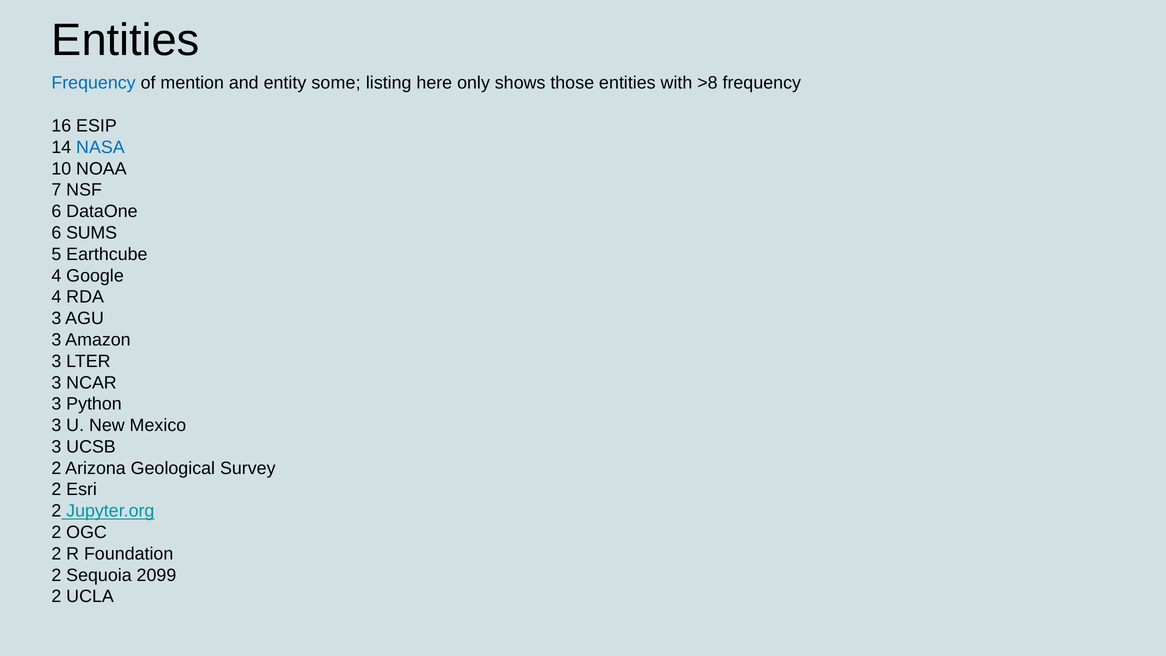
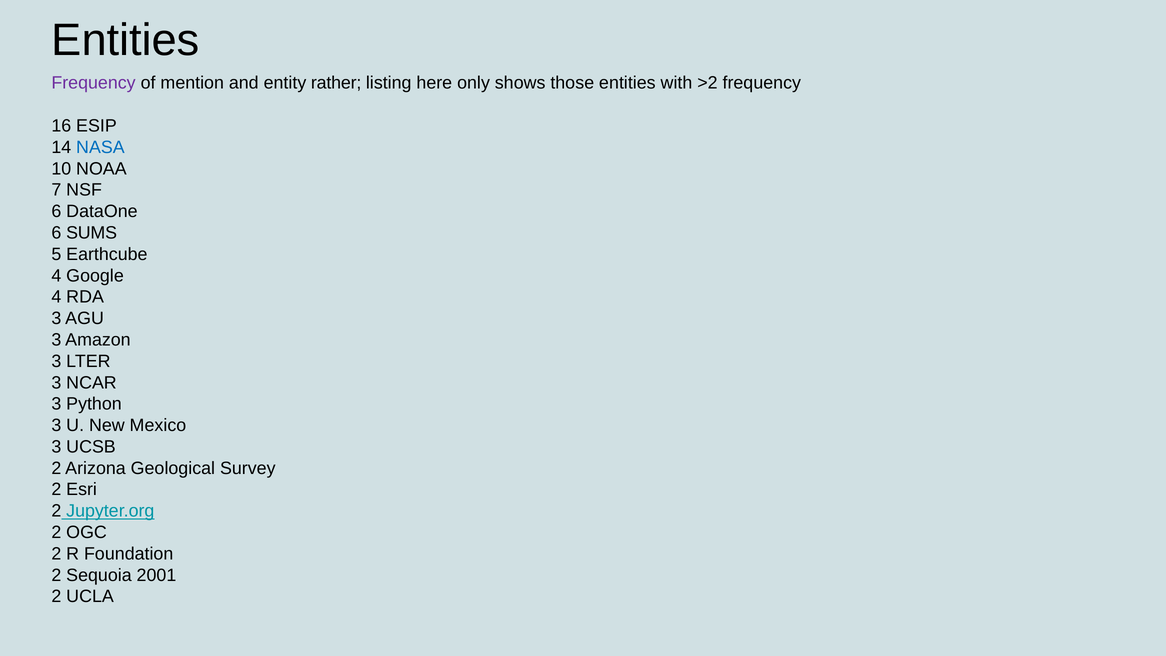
Frequency at (94, 83) colour: blue -> purple
some: some -> rather
>8: >8 -> >2
2099: 2099 -> 2001
